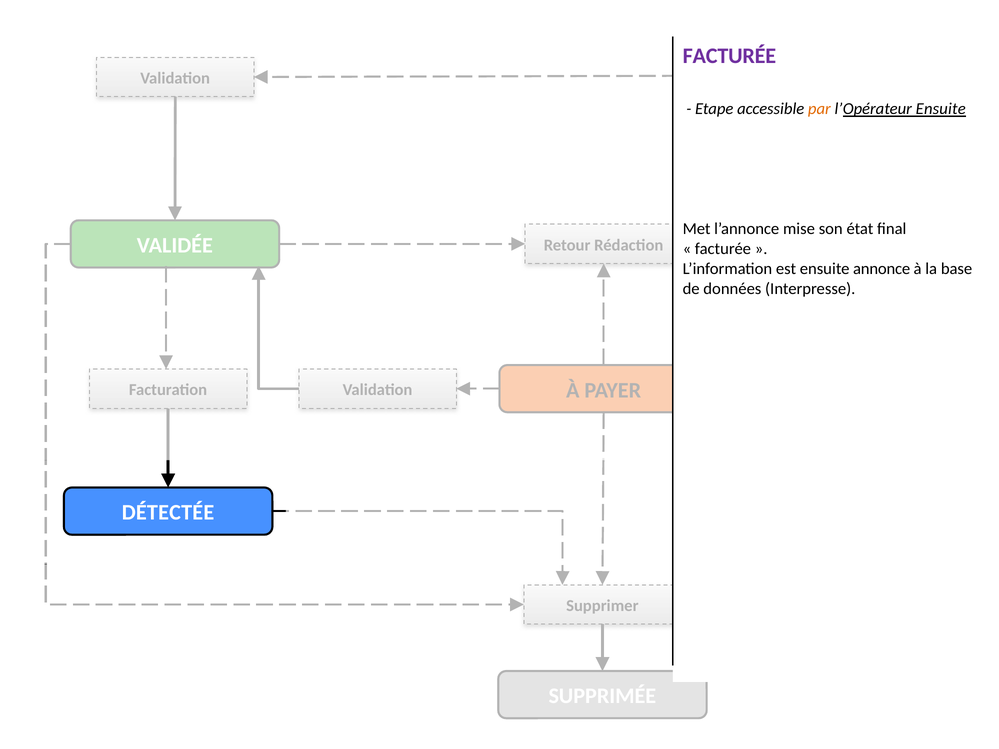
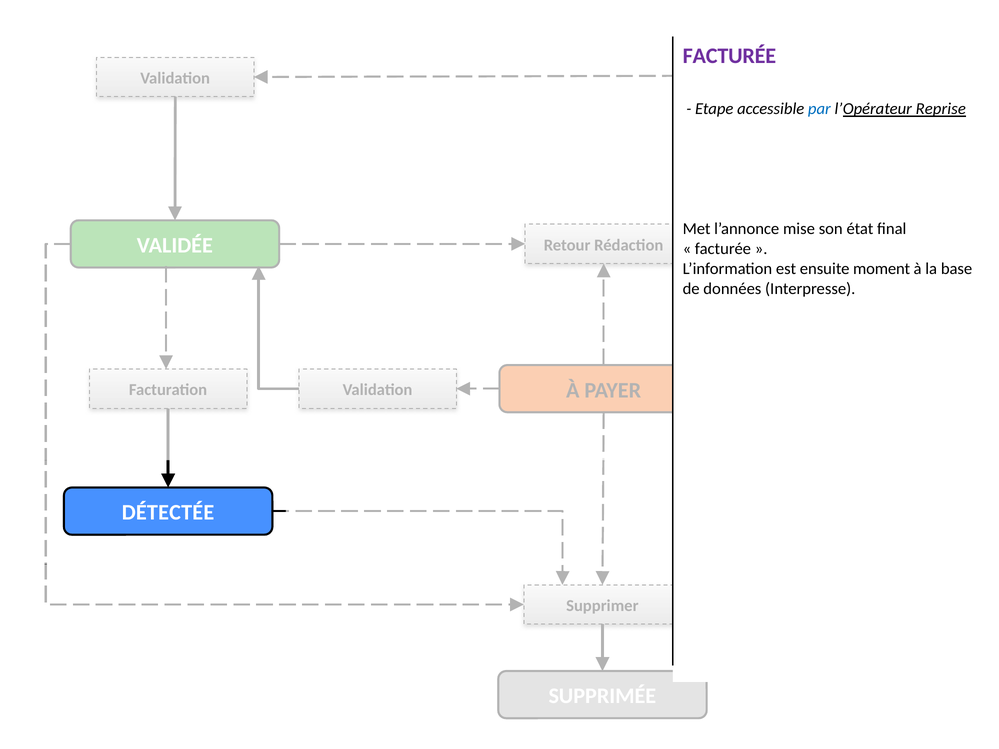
par colour: orange -> blue
l’Opérateur Ensuite: Ensuite -> Reprise
annonce: annonce -> moment
